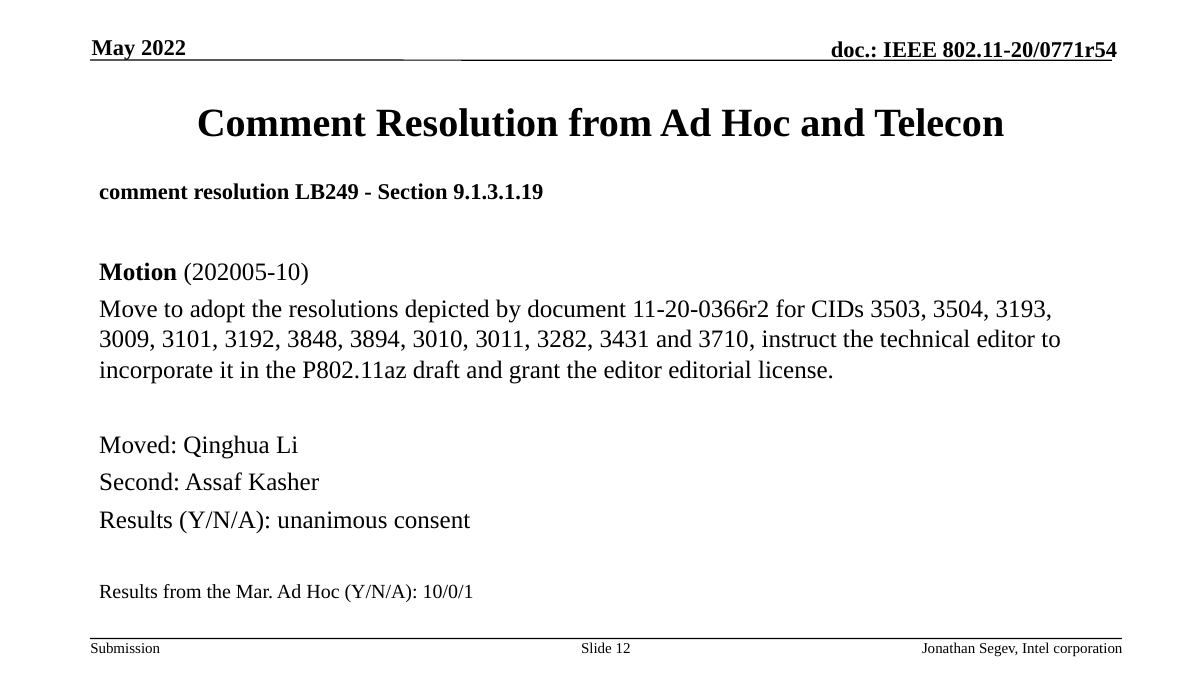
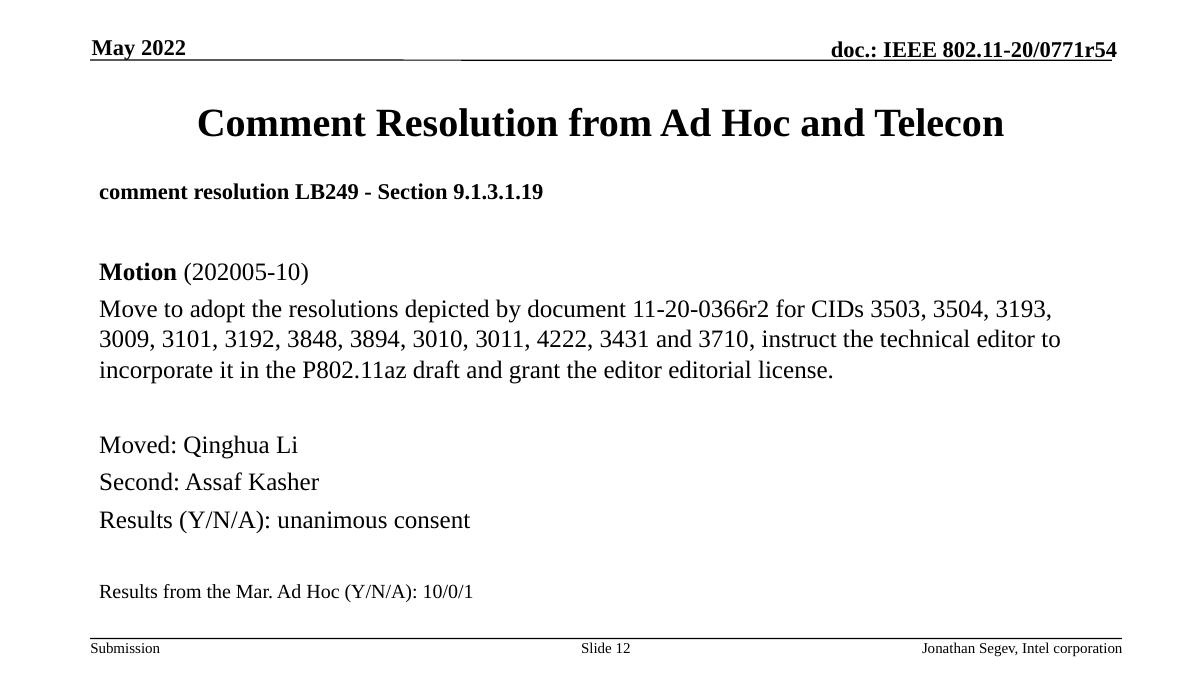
3282: 3282 -> 4222
